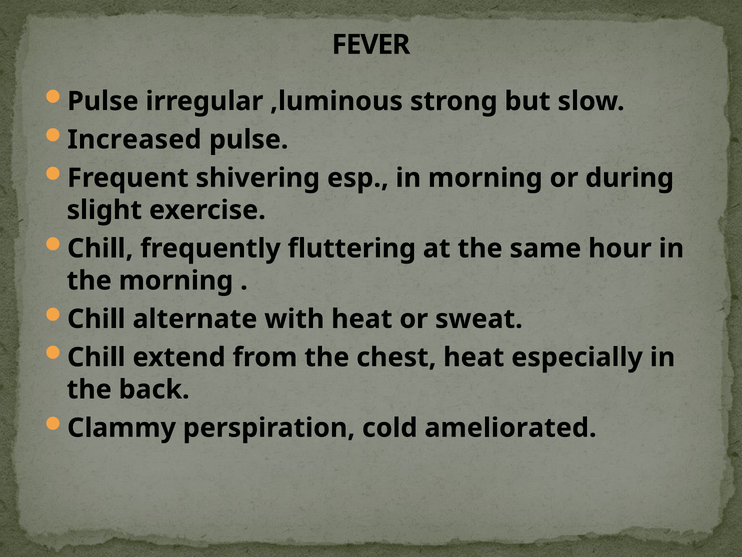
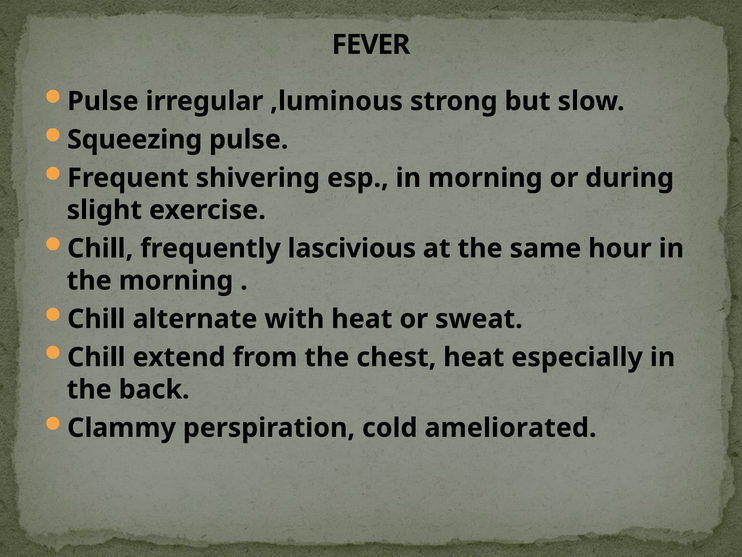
Increased: Increased -> Squeezing
fluttering: fluttering -> lascivious
